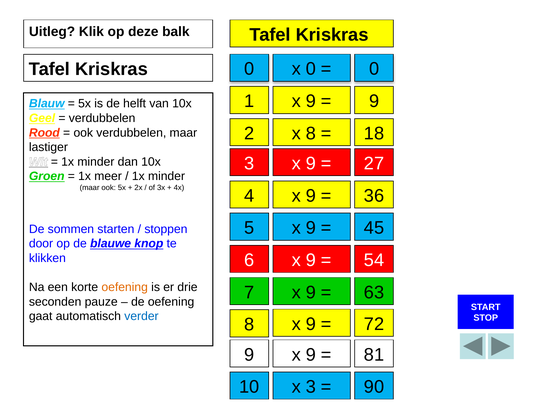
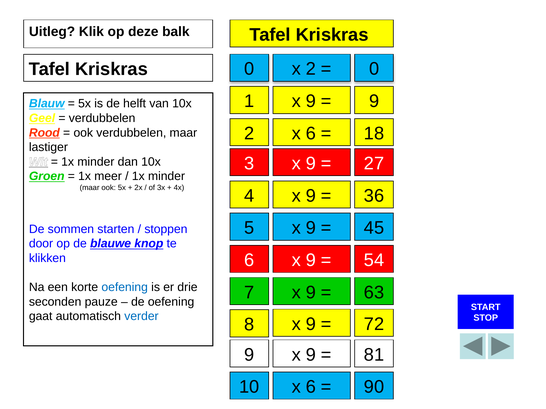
x 0: 0 -> 2
8 at (311, 134): 8 -> 6
oefening at (125, 288) colour: orange -> blue
3 at (311, 387): 3 -> 6
